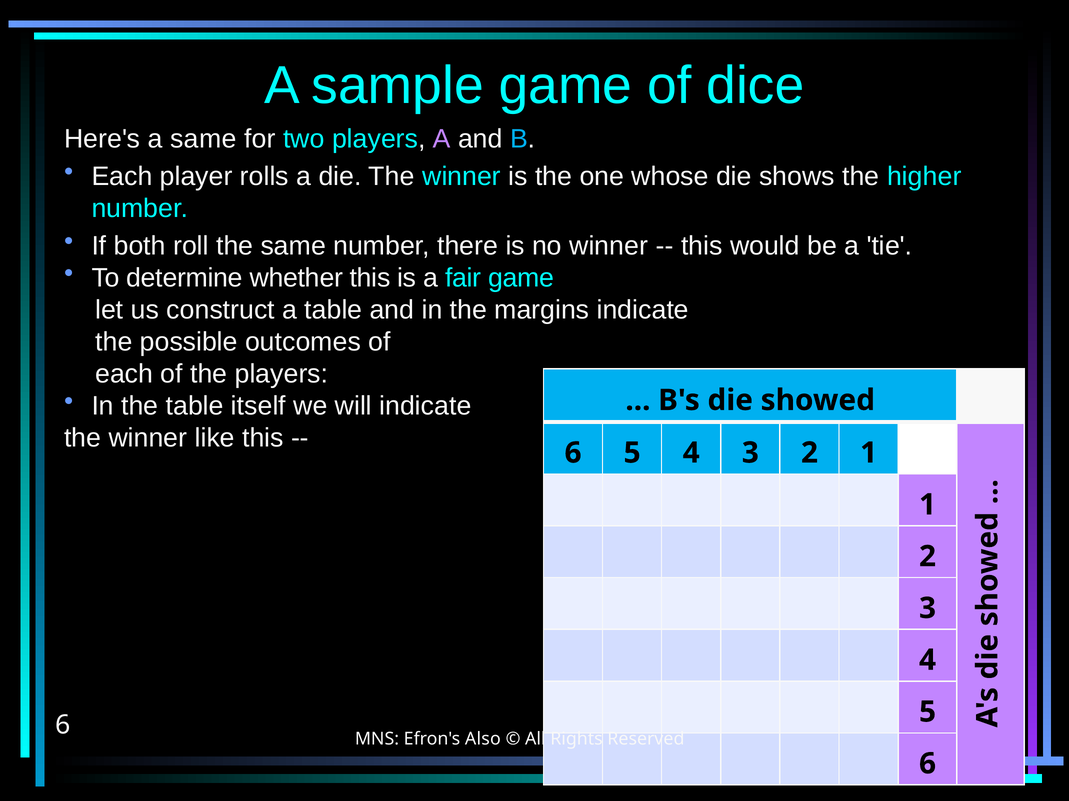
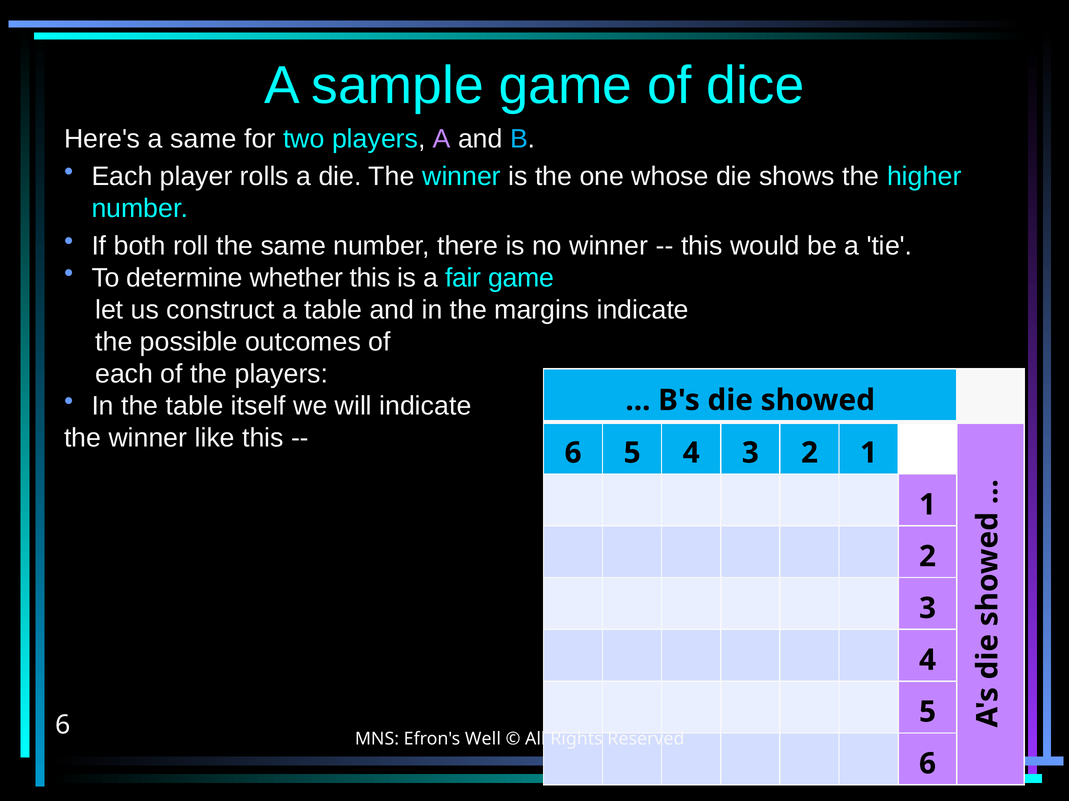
Also: Also -> Well
